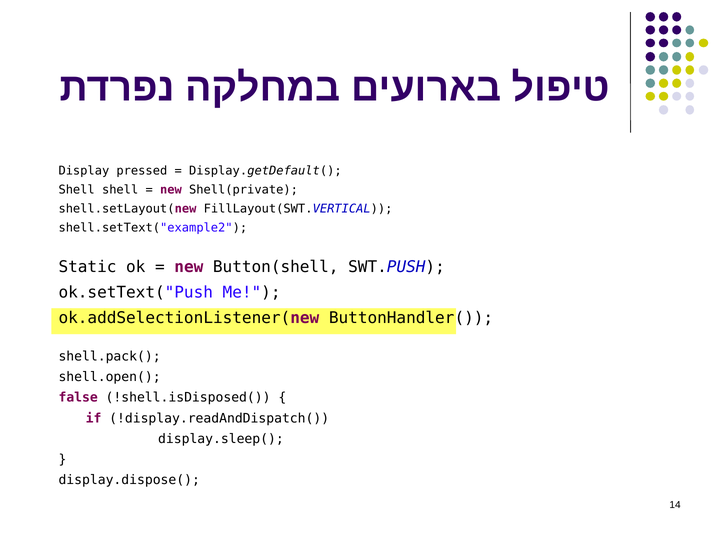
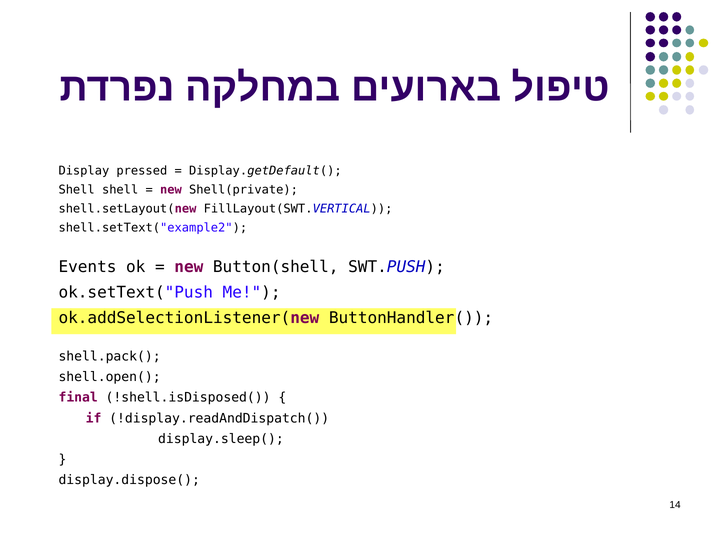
Static: Static -> Events
false: false -> final
